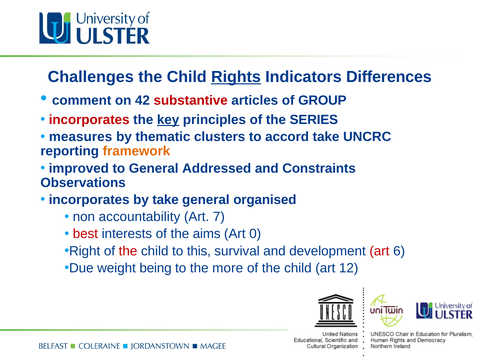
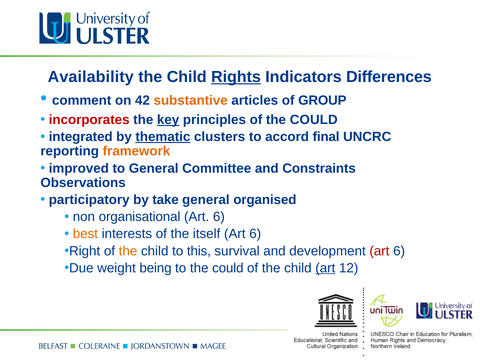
Challenges: Challenges -> Availability
substantive colour: red -> orange
of the SERIES: SERIES -> COULD
measures: measures -> integrated
thematic underline: none -> present
accord take: take -> final
Addressed: Addressed -> Committee
incorporates at (89, 200): incorporates -> participatory
accountability: accountability -> organisational
7 at (219, 217): 7 -> 6
best colour: red -> orange
aims: aims -> itself
0 at (255, 234): 0 -> 6
the at (128, 251) colour: red -> orange
to the more: more -> could
art at (325, 268) underline: none -> present
